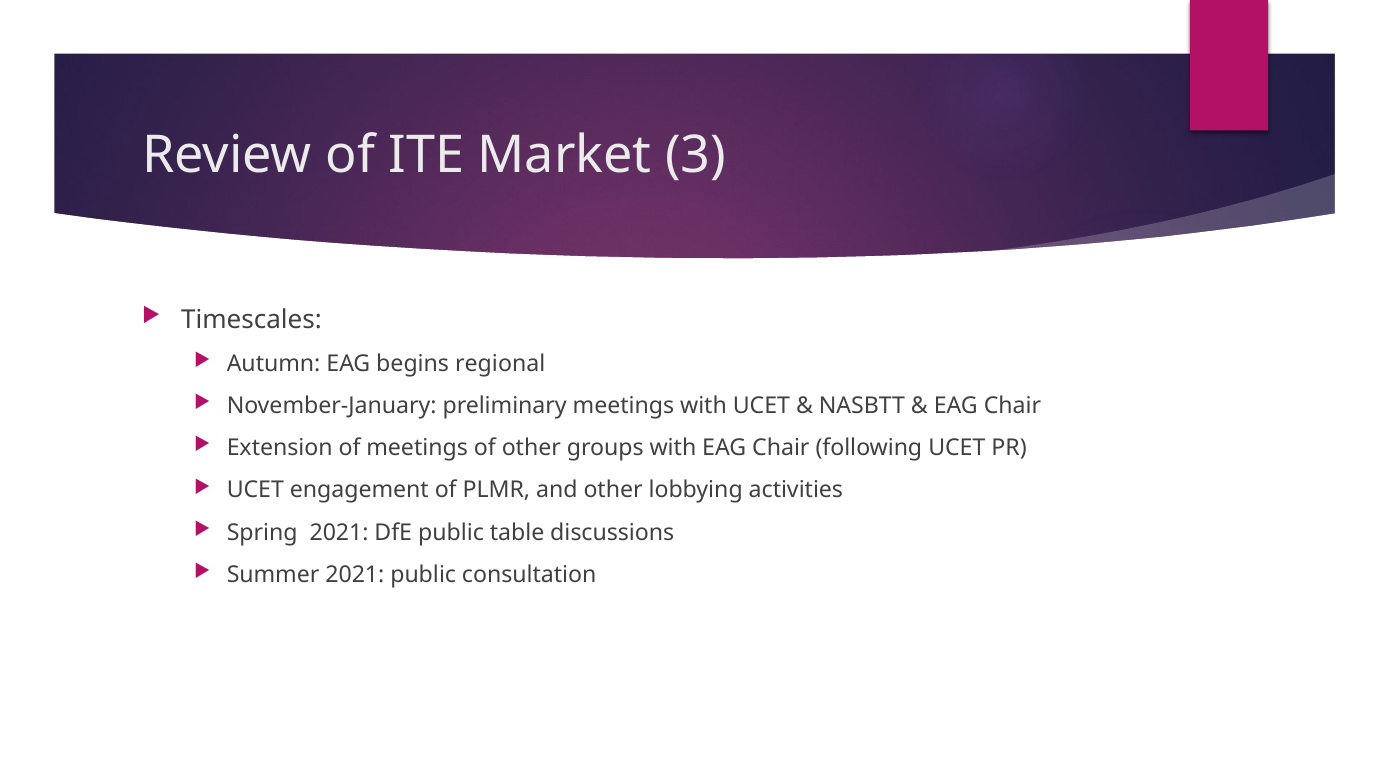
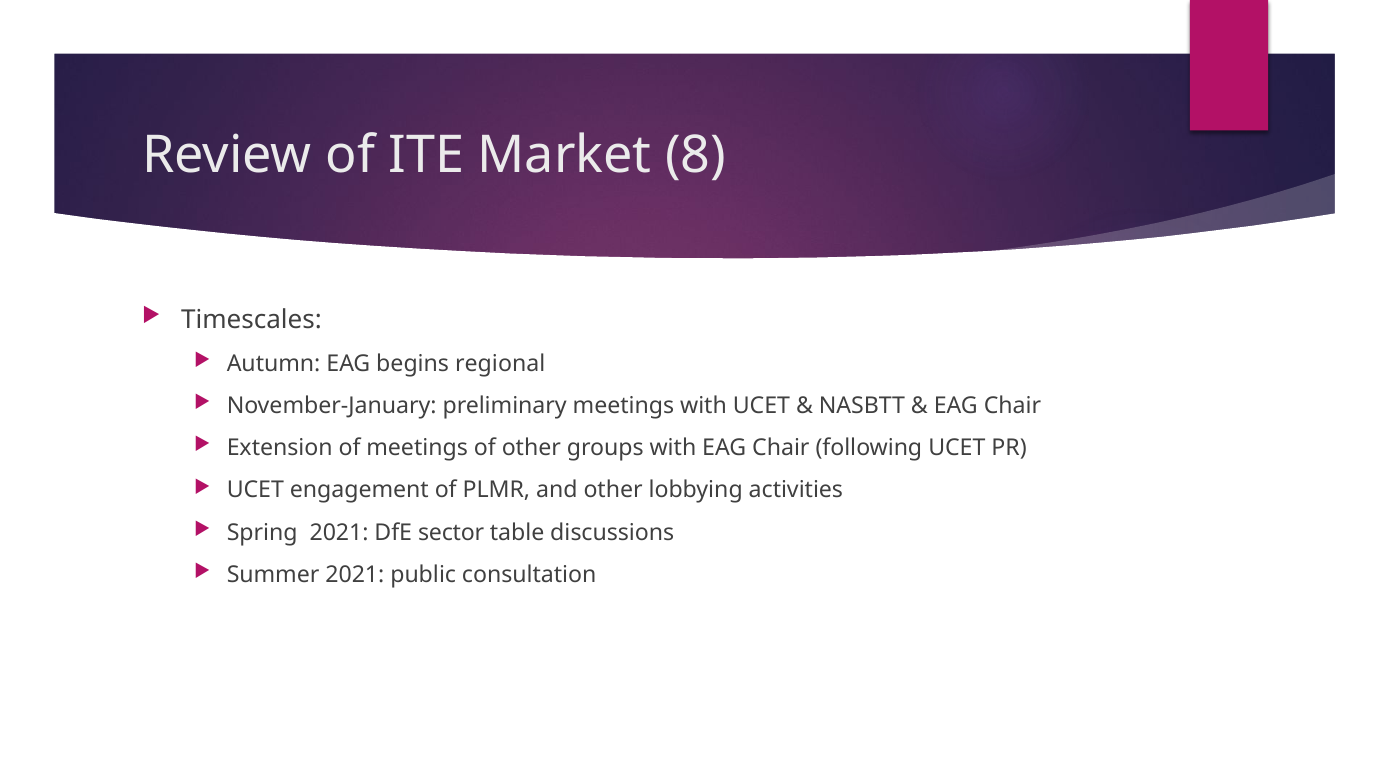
3: 3 -> 8
DfE public: public -> sector
